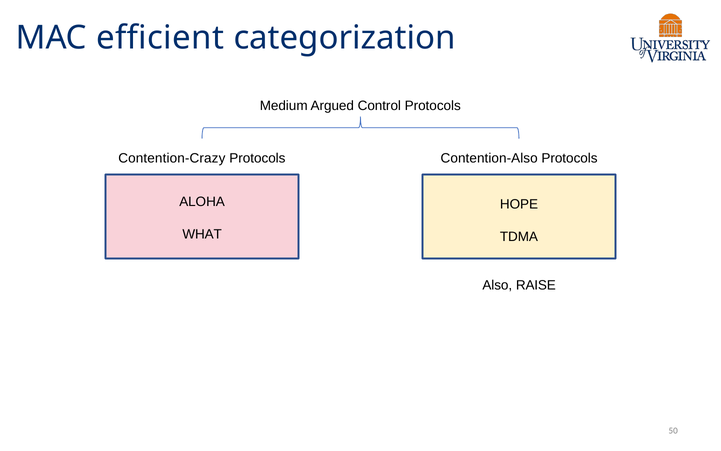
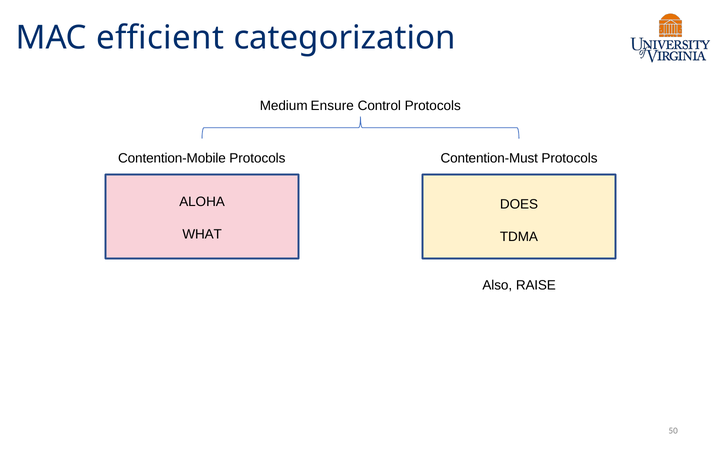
Argued: Argued -> Ensure
Contention-Crazy: Contention-Crazy -> Contention-Mobile
Contention-Also: Contention-Also -> Contention-Must
HOPE: HOPE -> DOES
